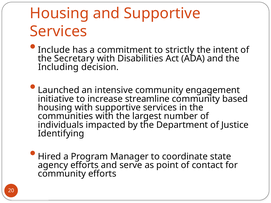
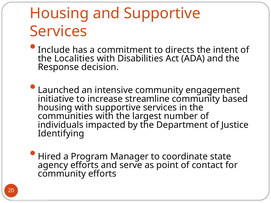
strictly: strictly -> directs
Secretary: Secretary -> Localities
Including: Including -> Response
